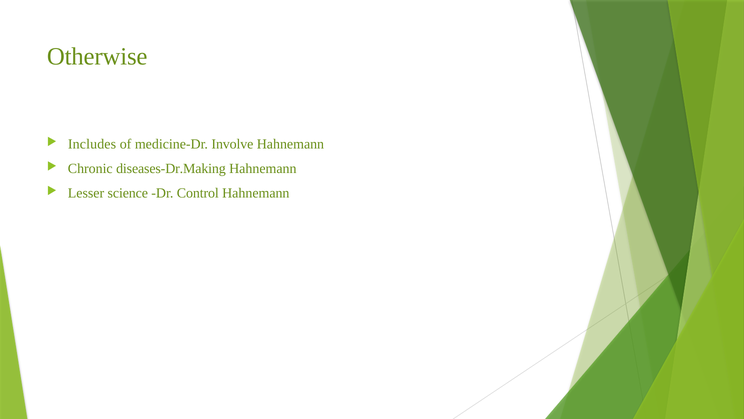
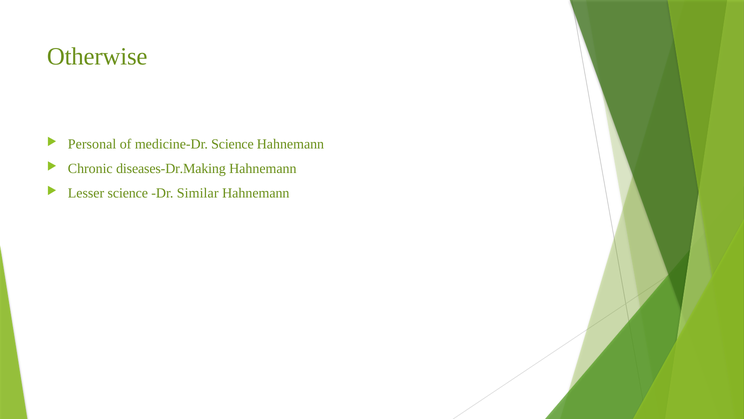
Includes: Includes -> Personal
medicine-Dr Involve: Involve -> Science
Control: Control -> Similar
